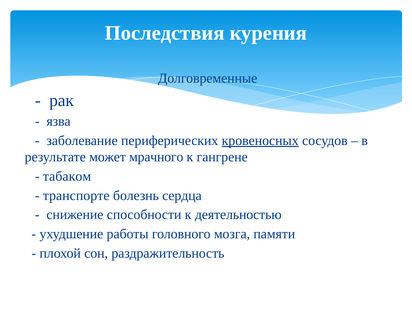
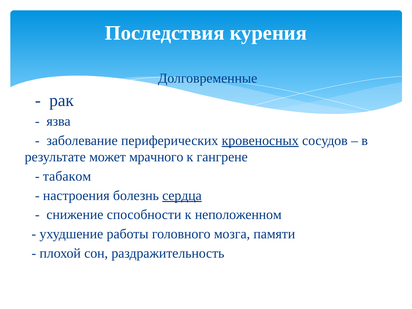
транспорте: транспорте -> настроения
сердца underline: none -> present
деятельностью: деятельностью -> неположенном
